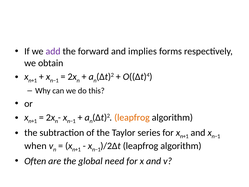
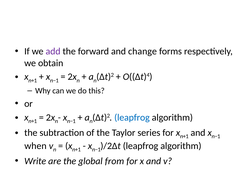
implies: implies -> change
leapfrog at (132, 117) colour: orange -> blue
Often: Often -> Write
need: need -> from
